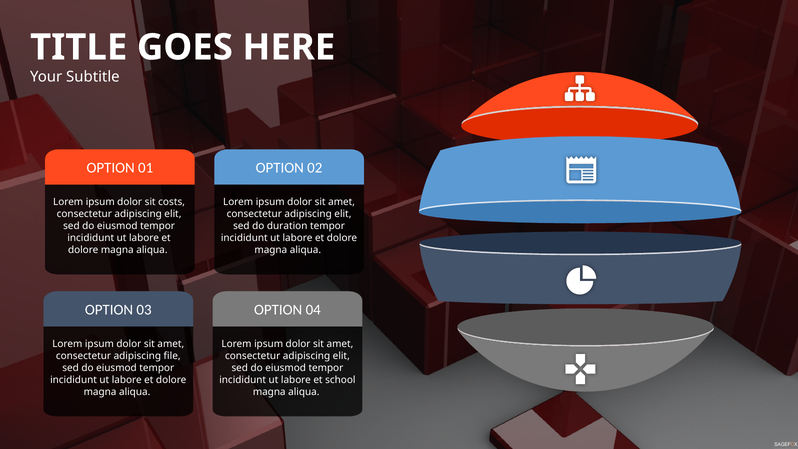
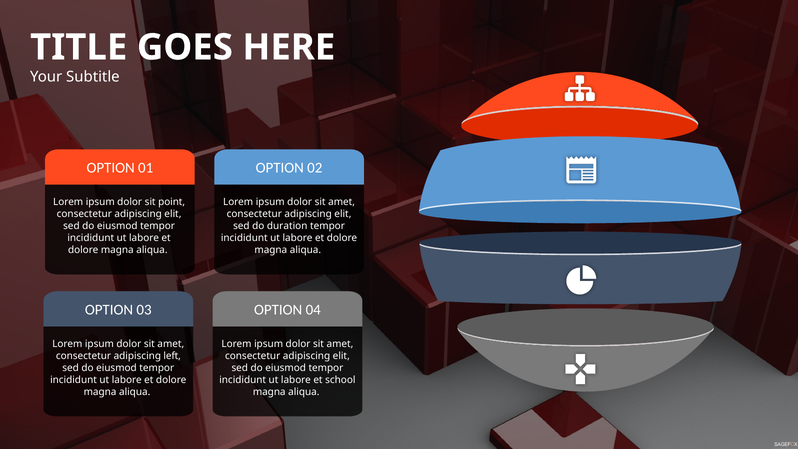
costs: costs -> point
file: file -> left
